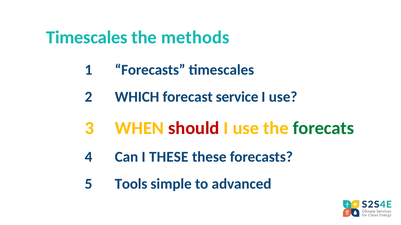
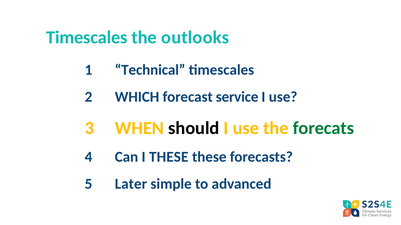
methods: methods -> outlooks
1 Forecasts: Forecasts -> Technical
should colour: red -> black
Tools: Tools -> Later
